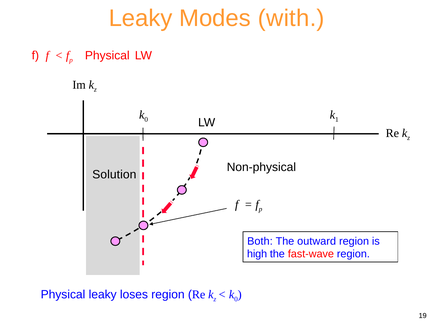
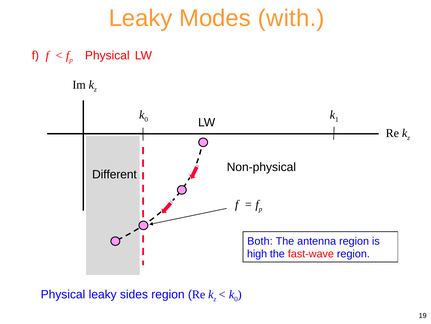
Solution: Solution -> Different
outward: outward -> antenna
loses: loses -> sides
